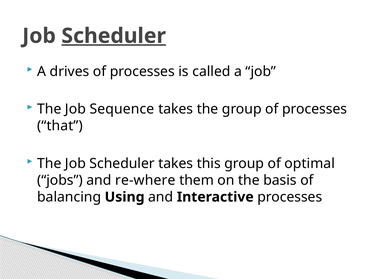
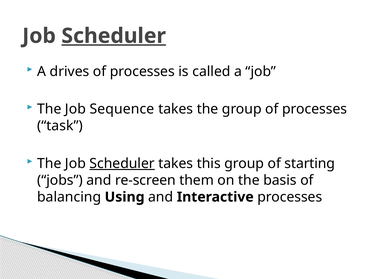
that: that -> task
Scheduler at (122, 163) underline: none -> present
optimal: optimal -> starting
re-where: re-where -> re-screen
